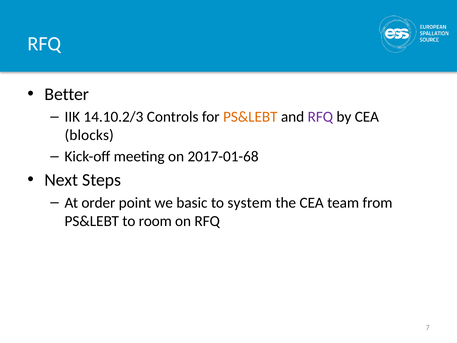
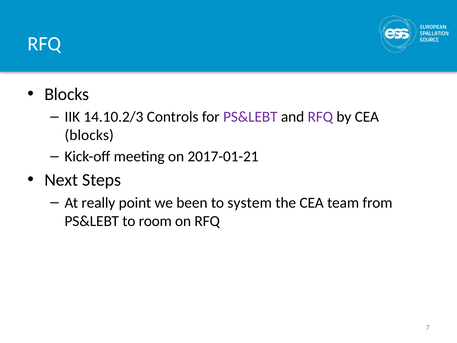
Better at (67, 94): Better -> Blocks
PS&LEBT at (250, 117) colour: orange -> purple
2017-01-68: 2017-01-68 -> 2017-01-21
order: order -> really
basic: basic -> been
